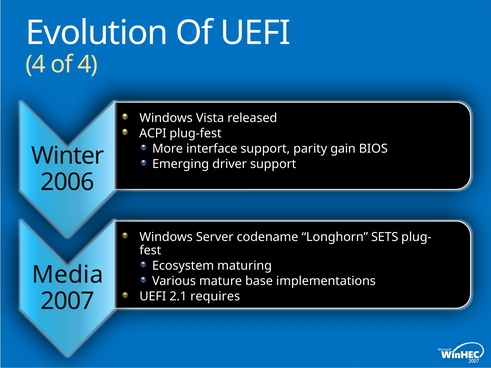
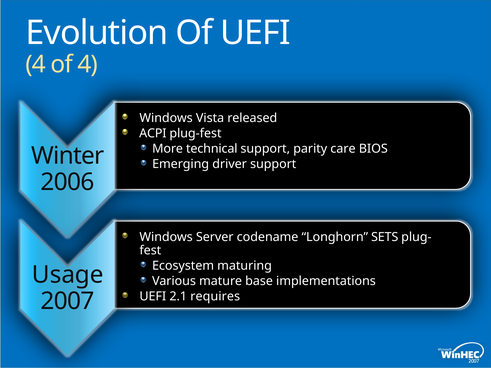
interface: interface -> technical
gain: gain -> care
Media: Media -> Usage
